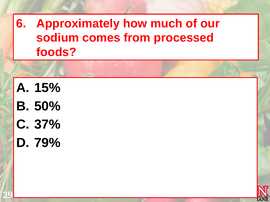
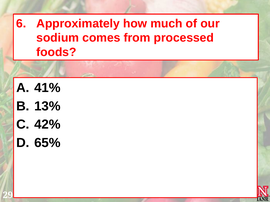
15%: 15% -> 41%
50%: 50% -> 13%
37%: 37% -> 42%
79%: 79% -> 65%
